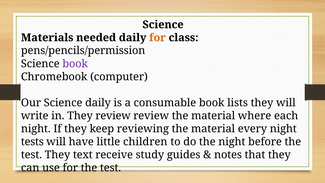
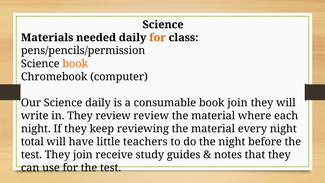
book at (75, 64) colour: purple -> orange
book lists: lists -> join
tests: tests -> total
children: children -> teachers
They text: text -> join
